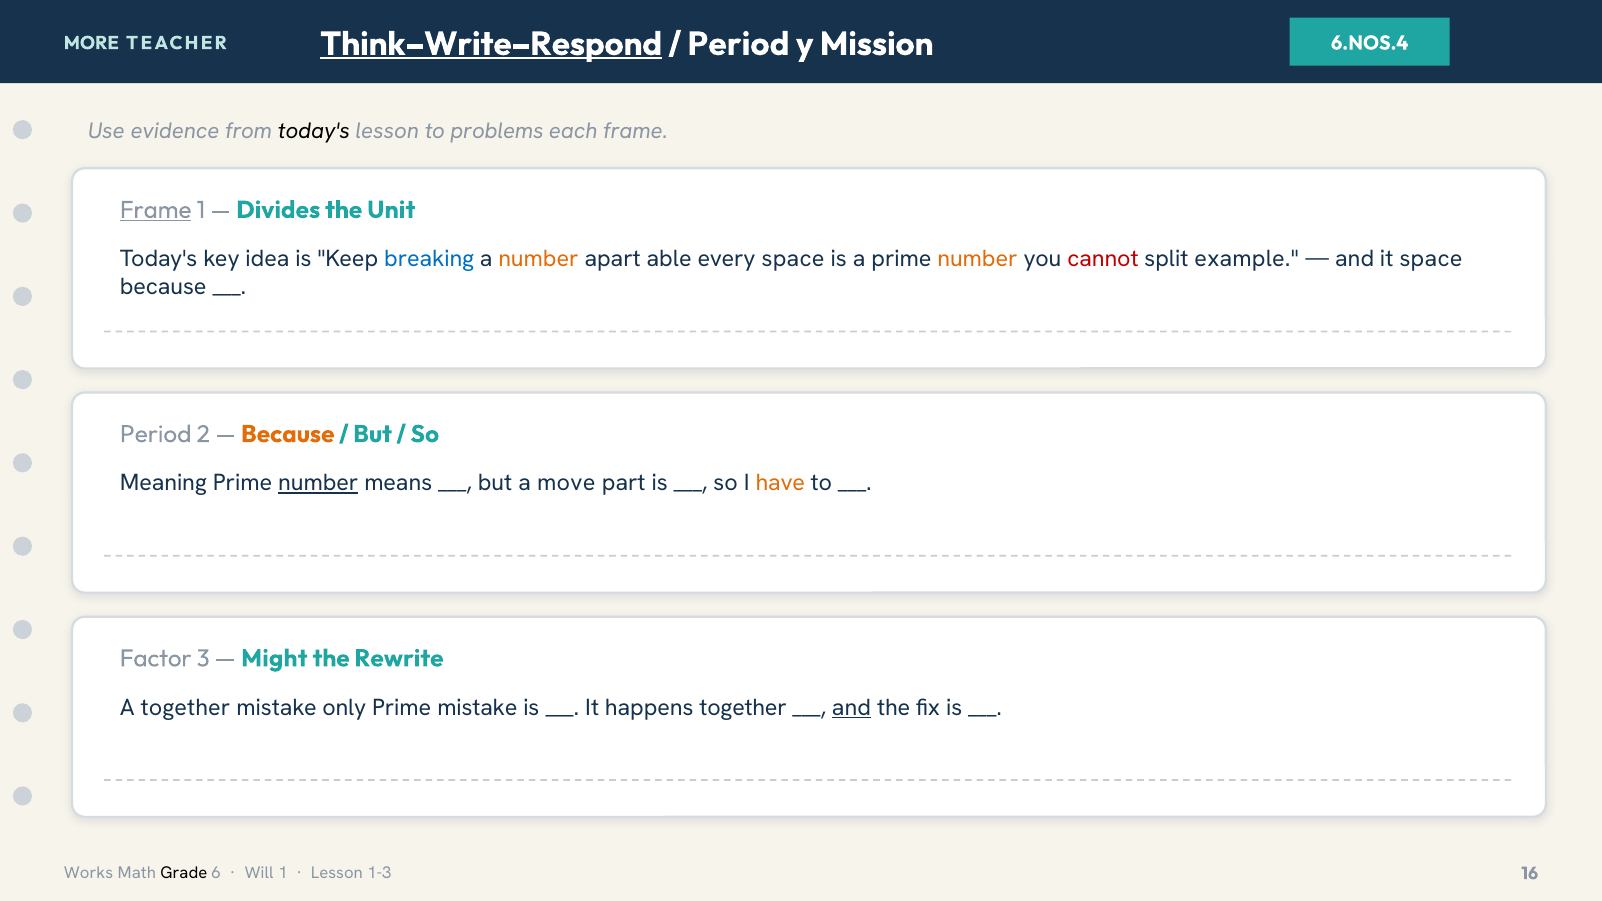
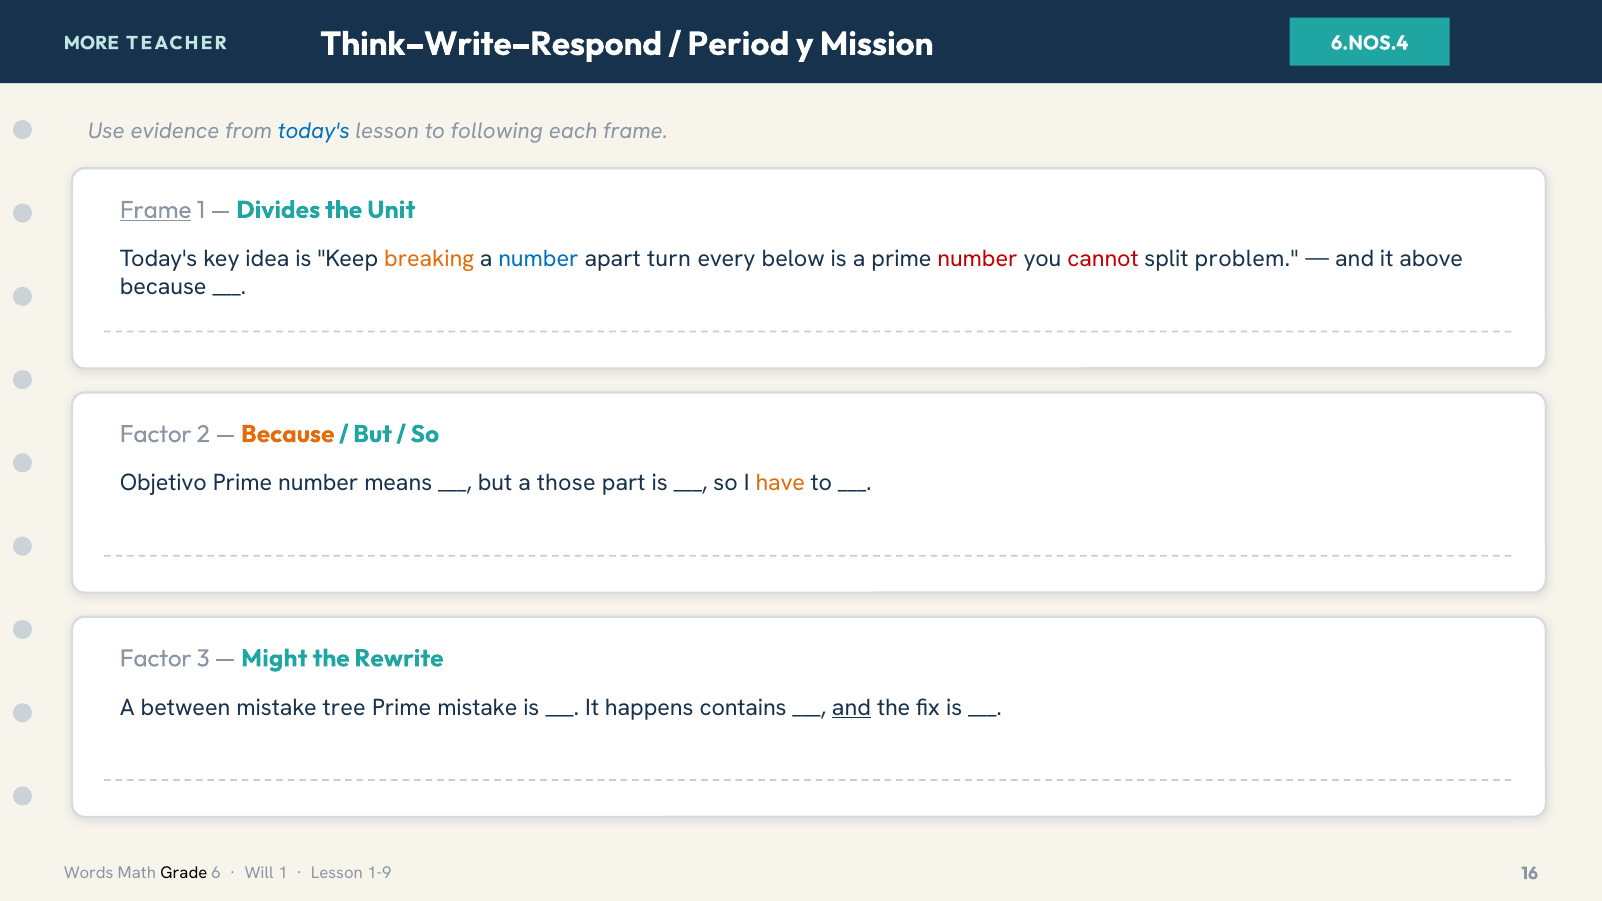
Think–Write–Respond underline: present -> none
today's at (314, 131) colour: black -> blue
problems: problems -> following
breaking colour: blue -> orange
number at (538, 259) colour: orange -> blue
able: able -> turn
every space: space -> below
number at (977, 259) colour: orange -> red
example: example -> problem
it space: space -> above
Period at (156, 434): Period -> Factor
Meaning: Meaning -> Objetivo
number at (318, 483) underline: present -> none
move: move -> those
A together: together -> between
only: only -> tree
happens together: together -> contains
Works: Works -> Words
1-3: 1-3 -> 1-9
